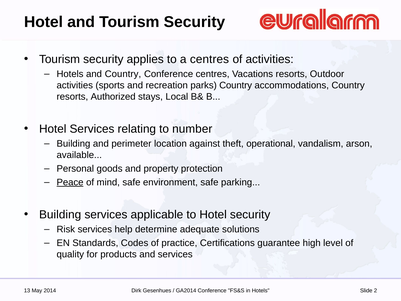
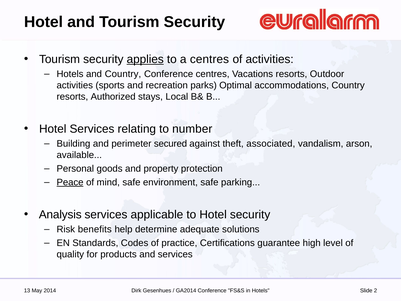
applies underline: none -> present
parks Country: Country -> Optimal
location: location -> secured
operational: operational -> associated
Building at (60, 214): Building -> Analysis
Risk services: services -> benefits
